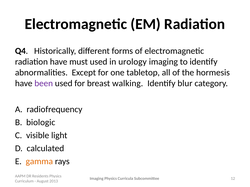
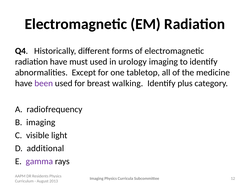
hormesis: hormesis -> medicine
blur: blur -> plus
B biologic: biologic -> imaging
calculated: calculated -> additional
gamma colour: orange -> purple
